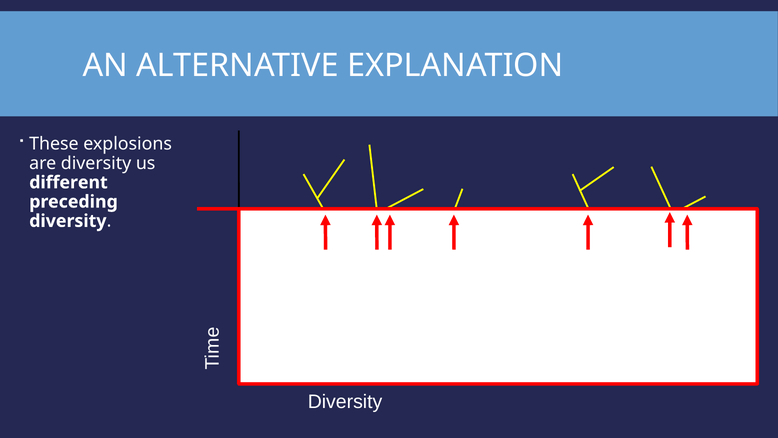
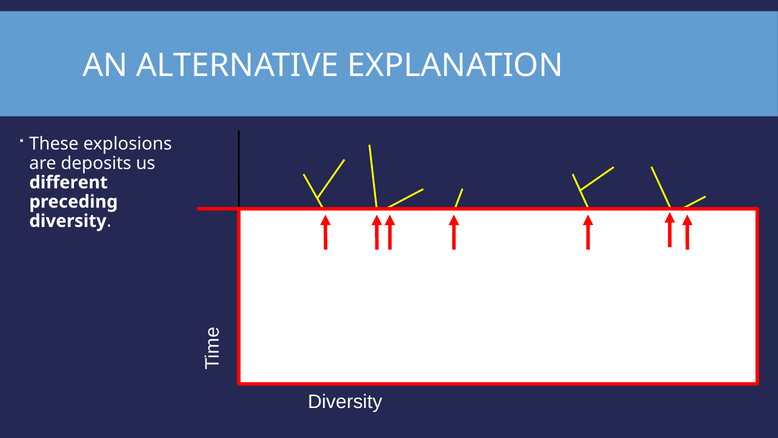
are diversity: diversity -> deposits
